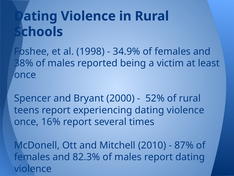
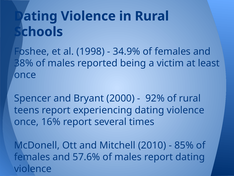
52%: 52% -> 92%
87%: 87% -> 85%
82.3%: 82.3% -> 57.6%
